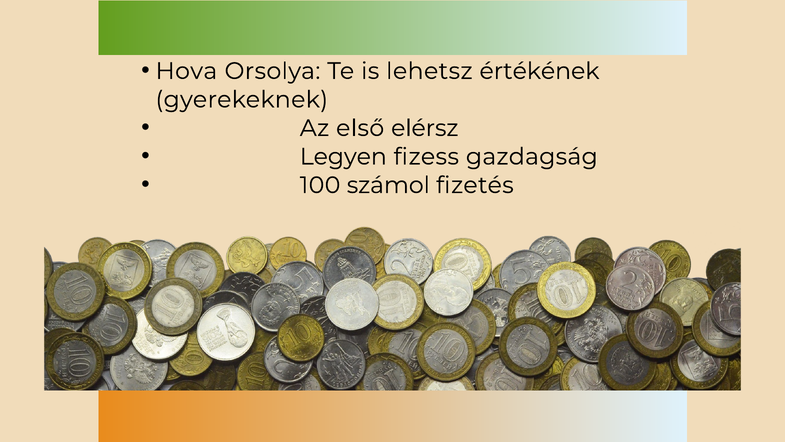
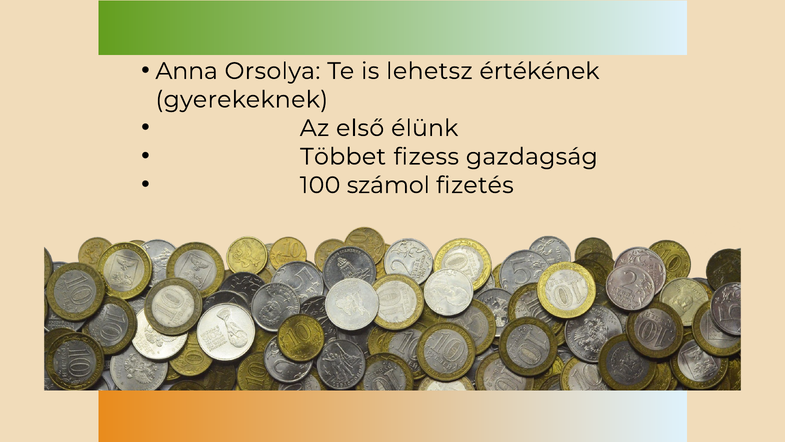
Hova: Hova -> Anna
elérsz: elérsz -> élünk
Legyen: Legyen -> Többet
